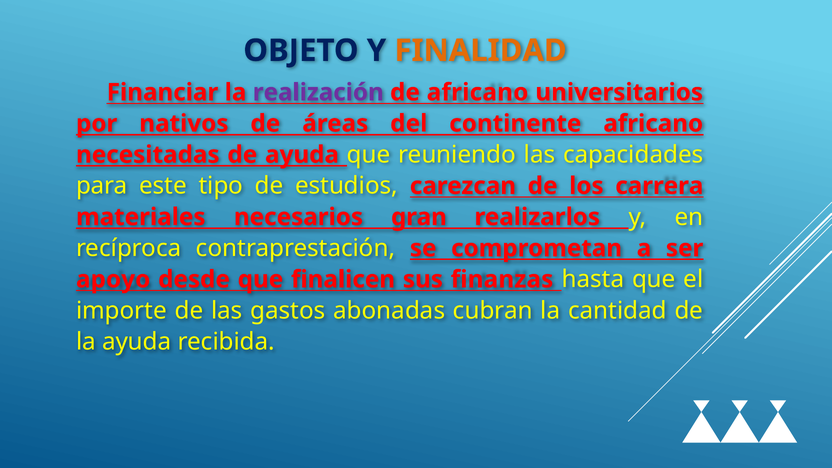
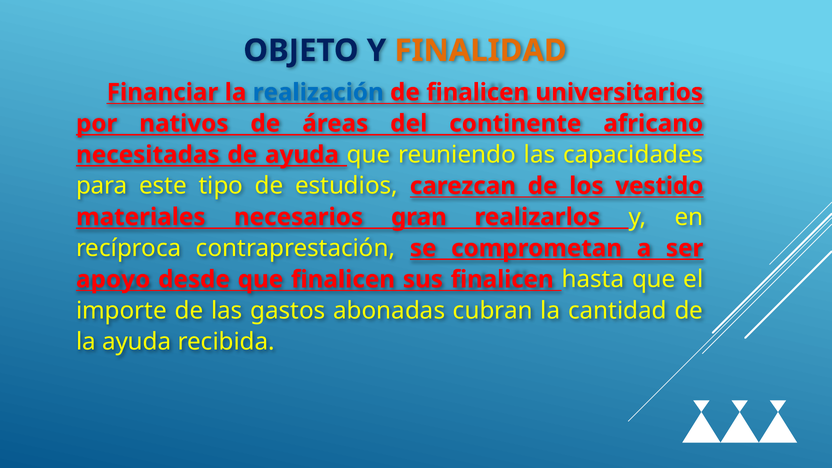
realización colour: purple -> blue
de africano: africano -> finalicen
carrera: carrera -> vestido
sus finanzas: finanzas -> finalicen
